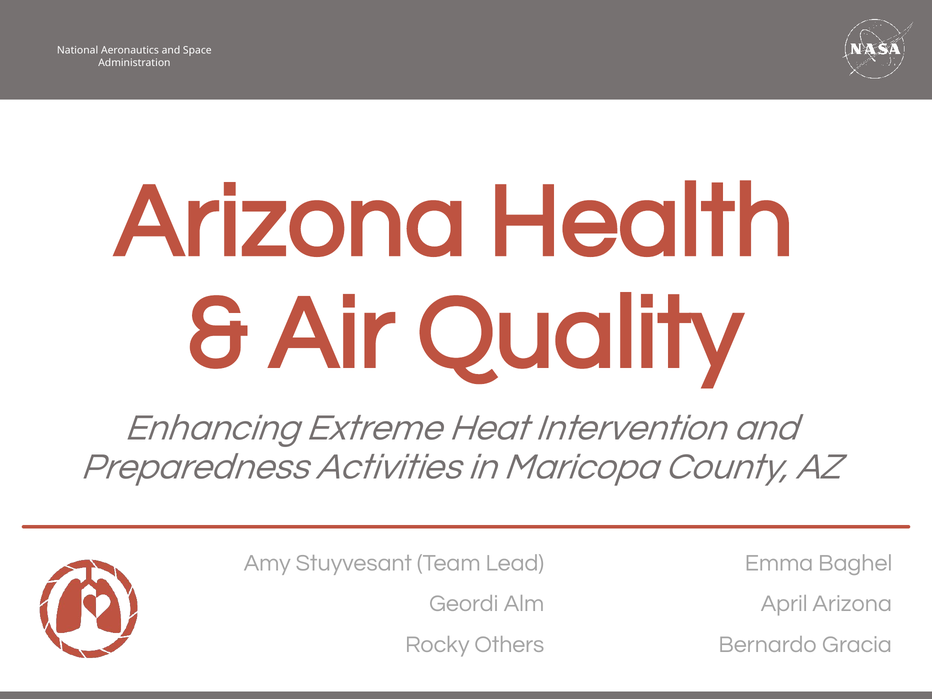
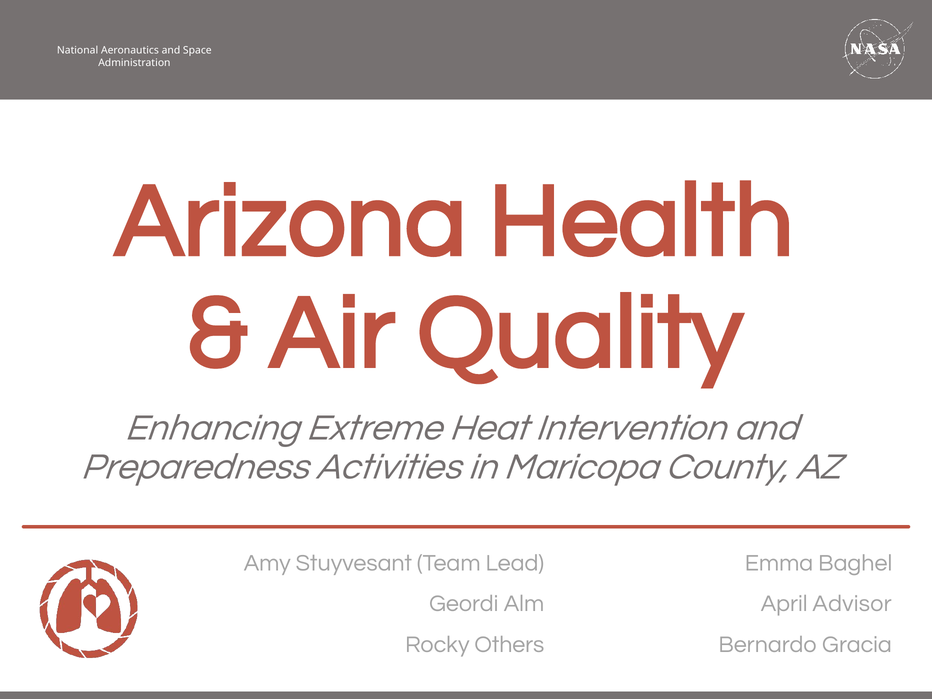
April Arizona: Arizona -> Advisor
